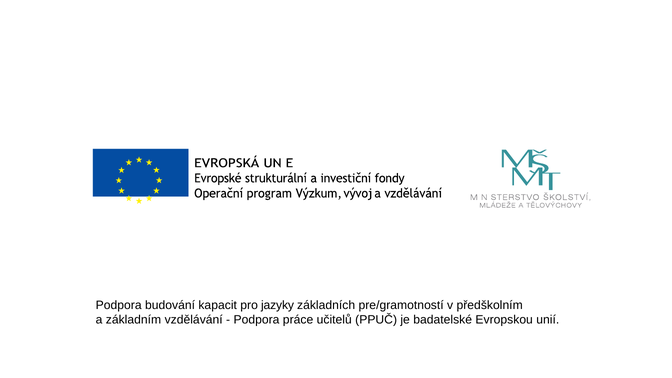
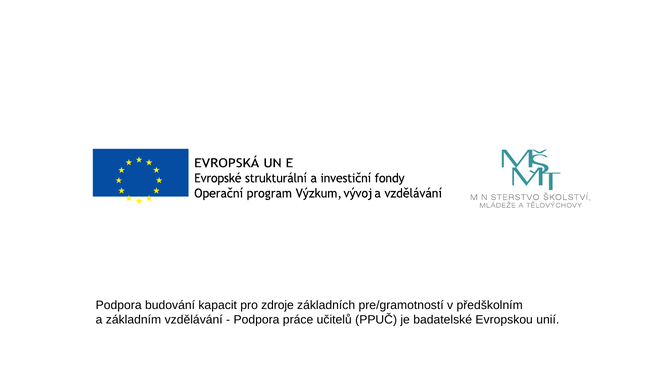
jazyky: jazyky -> zdroje
